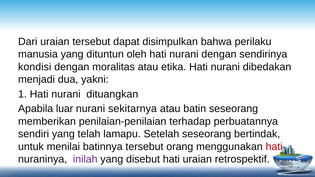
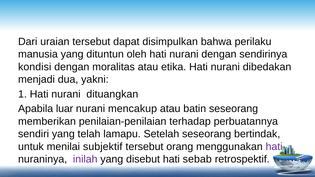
sekitarnya: sekitarnya -> mencakup
batinnya: batinnya -> subjektif
hati at (274, 147) colour: red -> purple
hati uraian: uraian -> sebab
